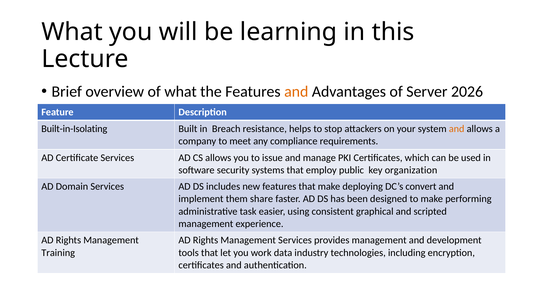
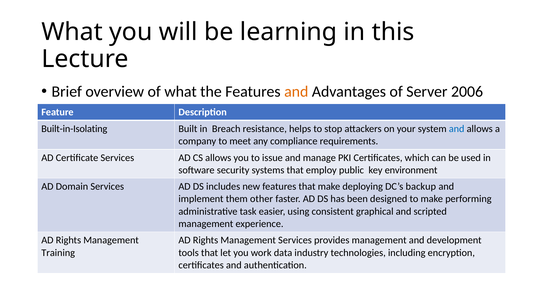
2026: 2026 -> 2006
and at (457, 129) colour: orange -> blue
organization: organization -> environment
convert: convert -> backup
share: share -> other
